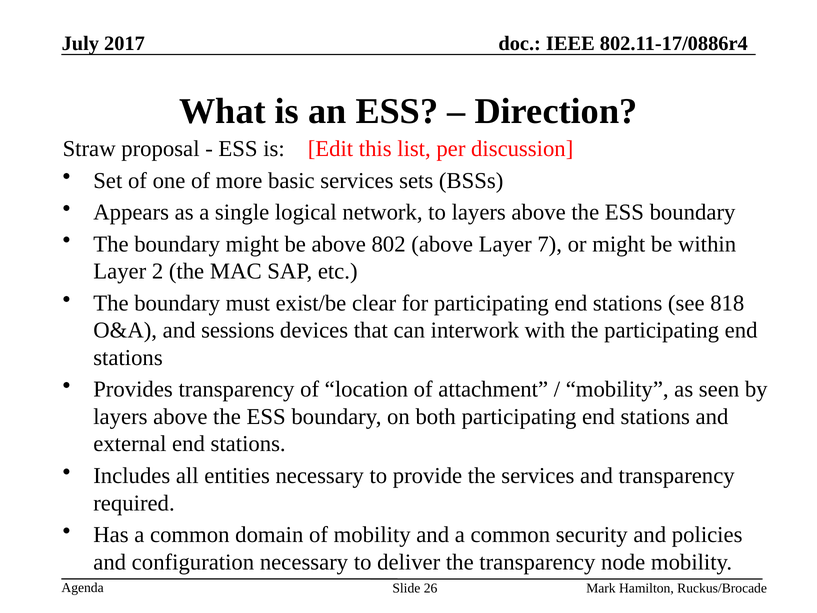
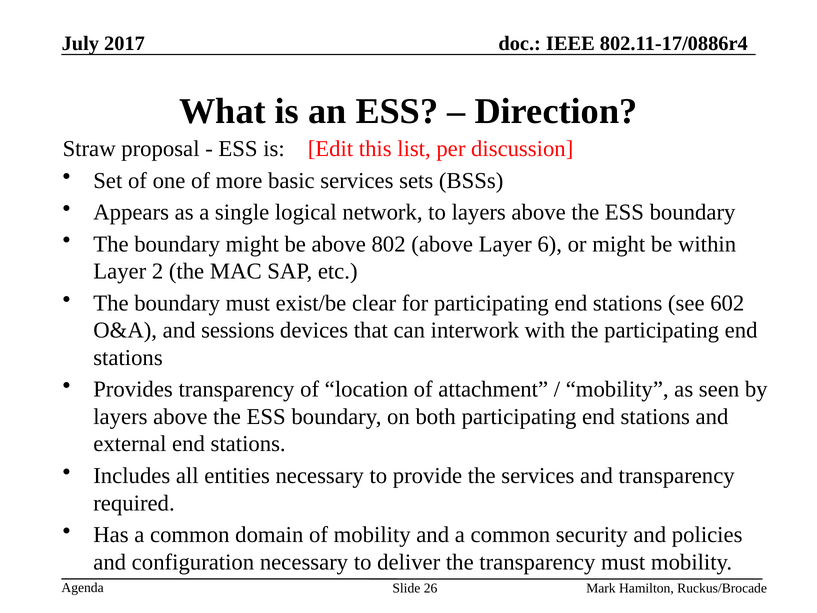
7: 7 -> 6
818: 818 -> 602
transparency node: node -> must
